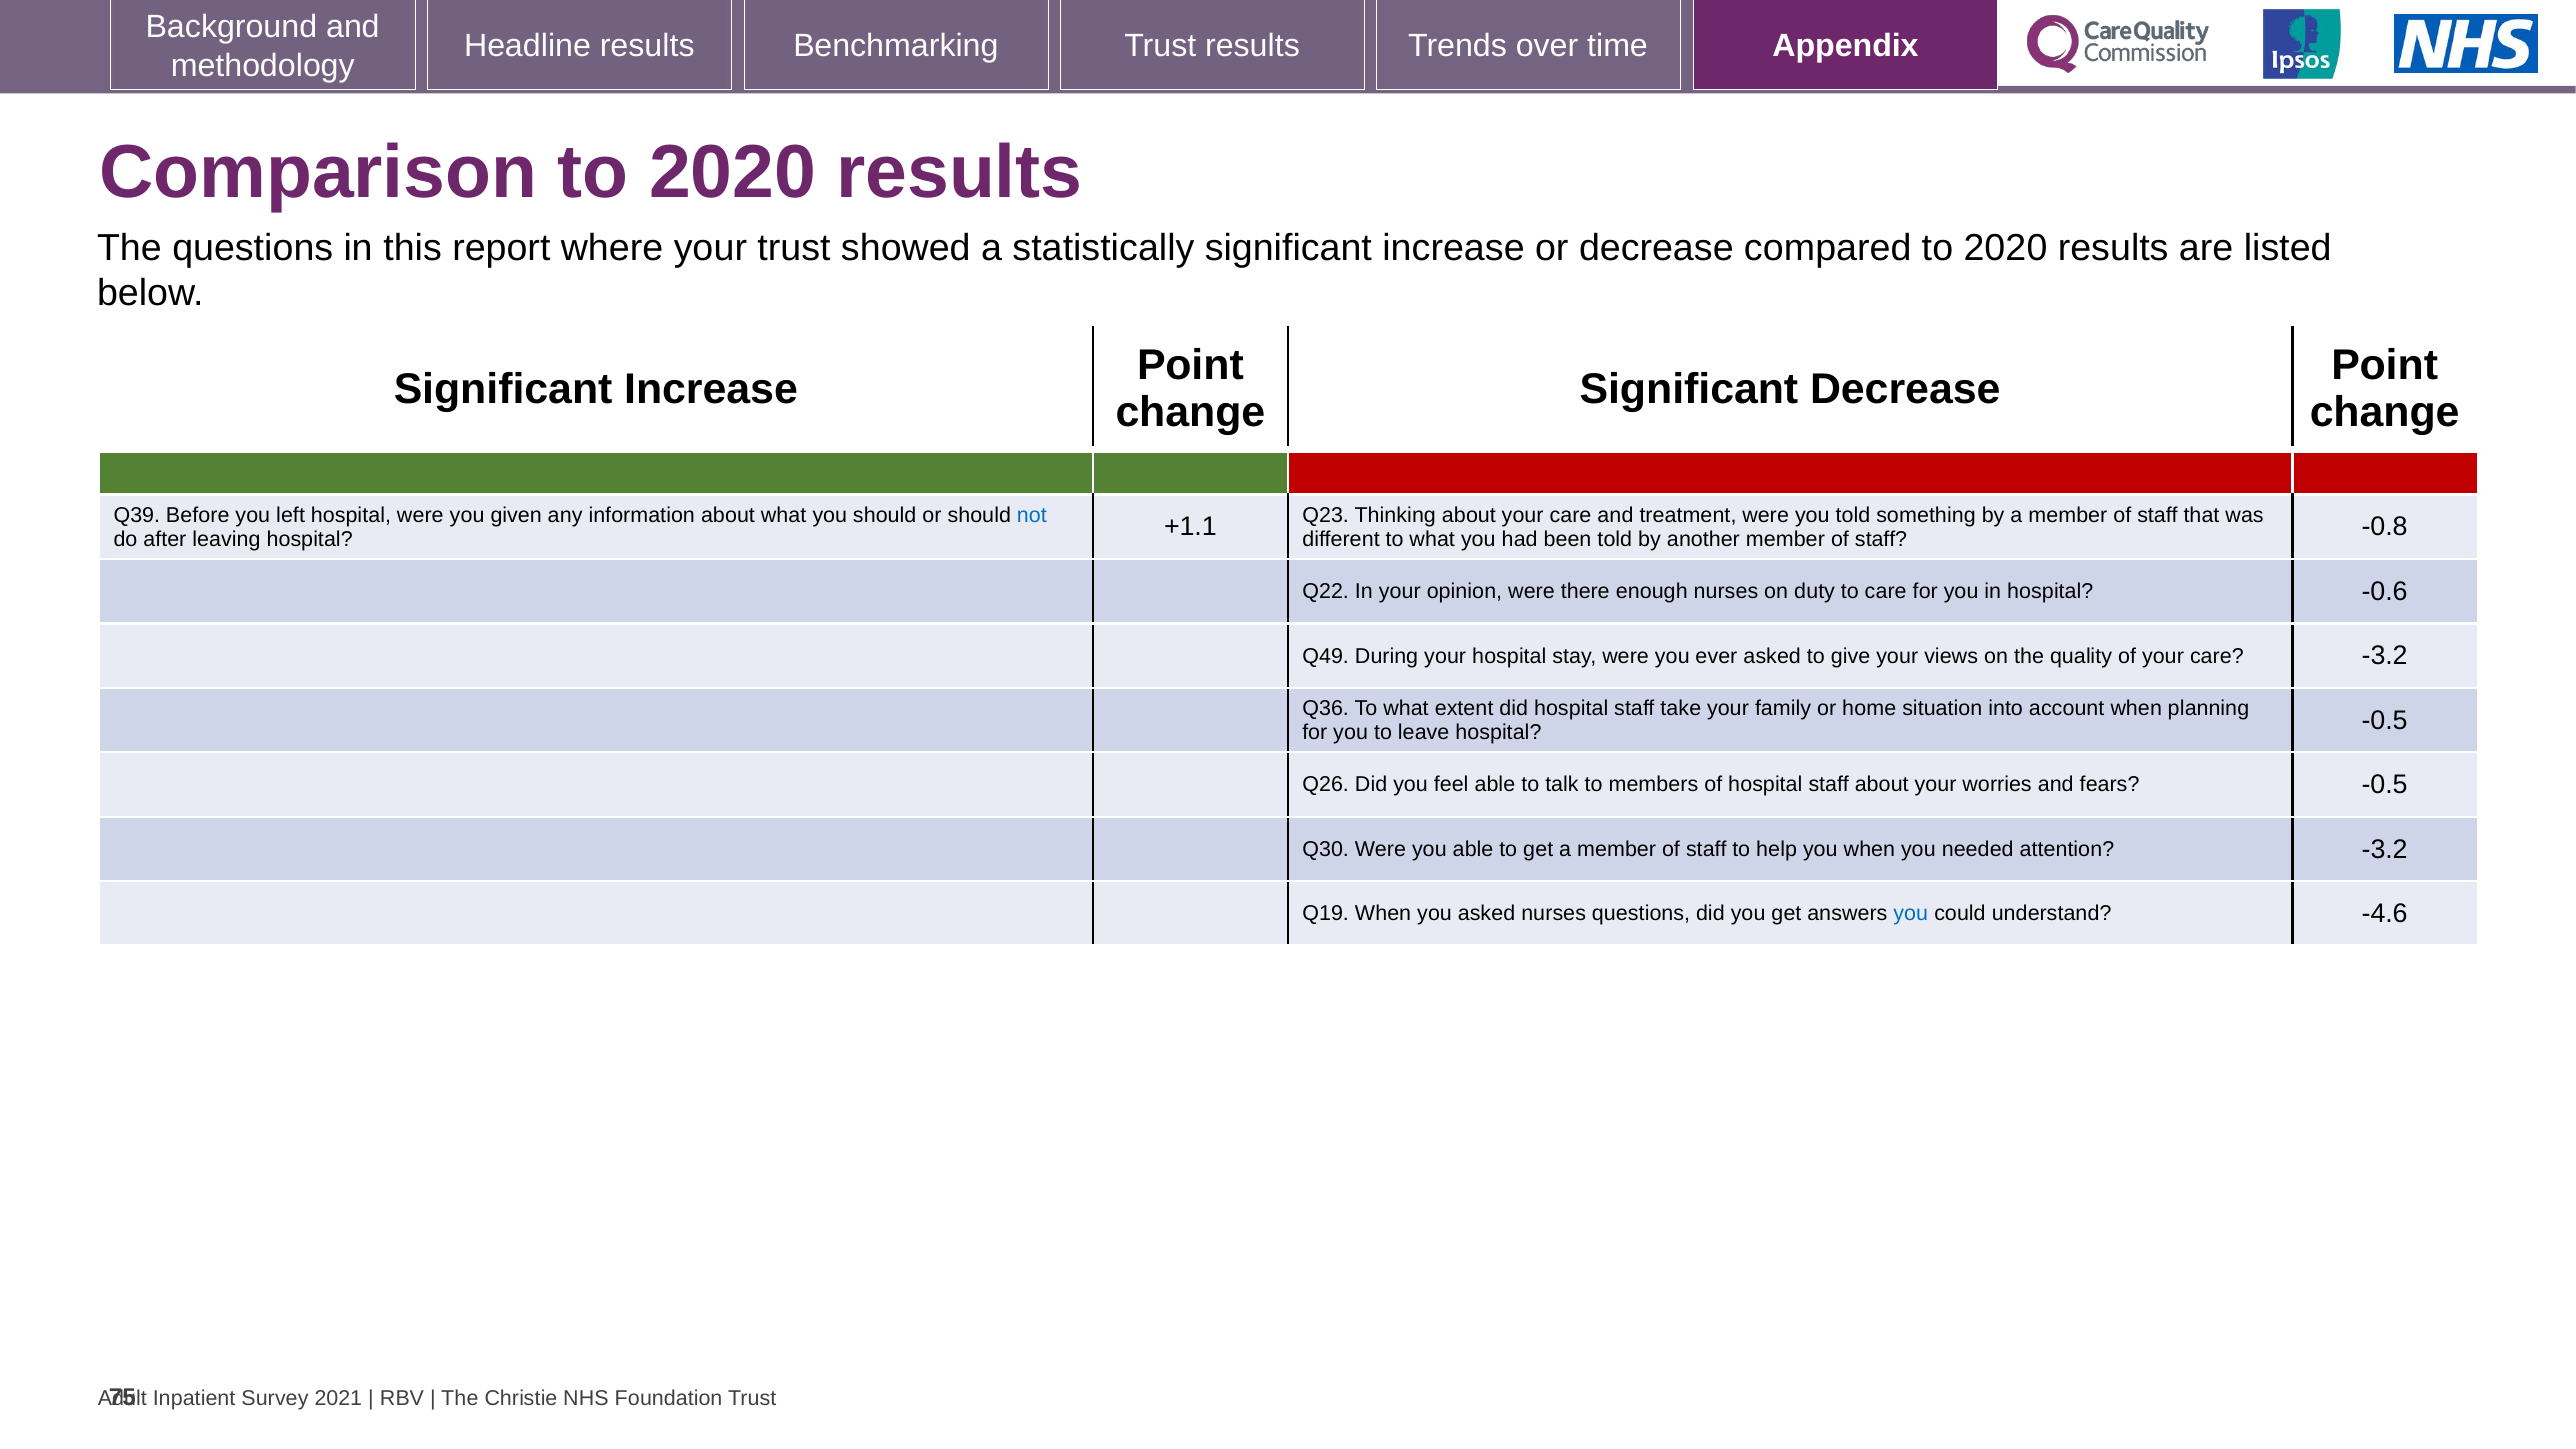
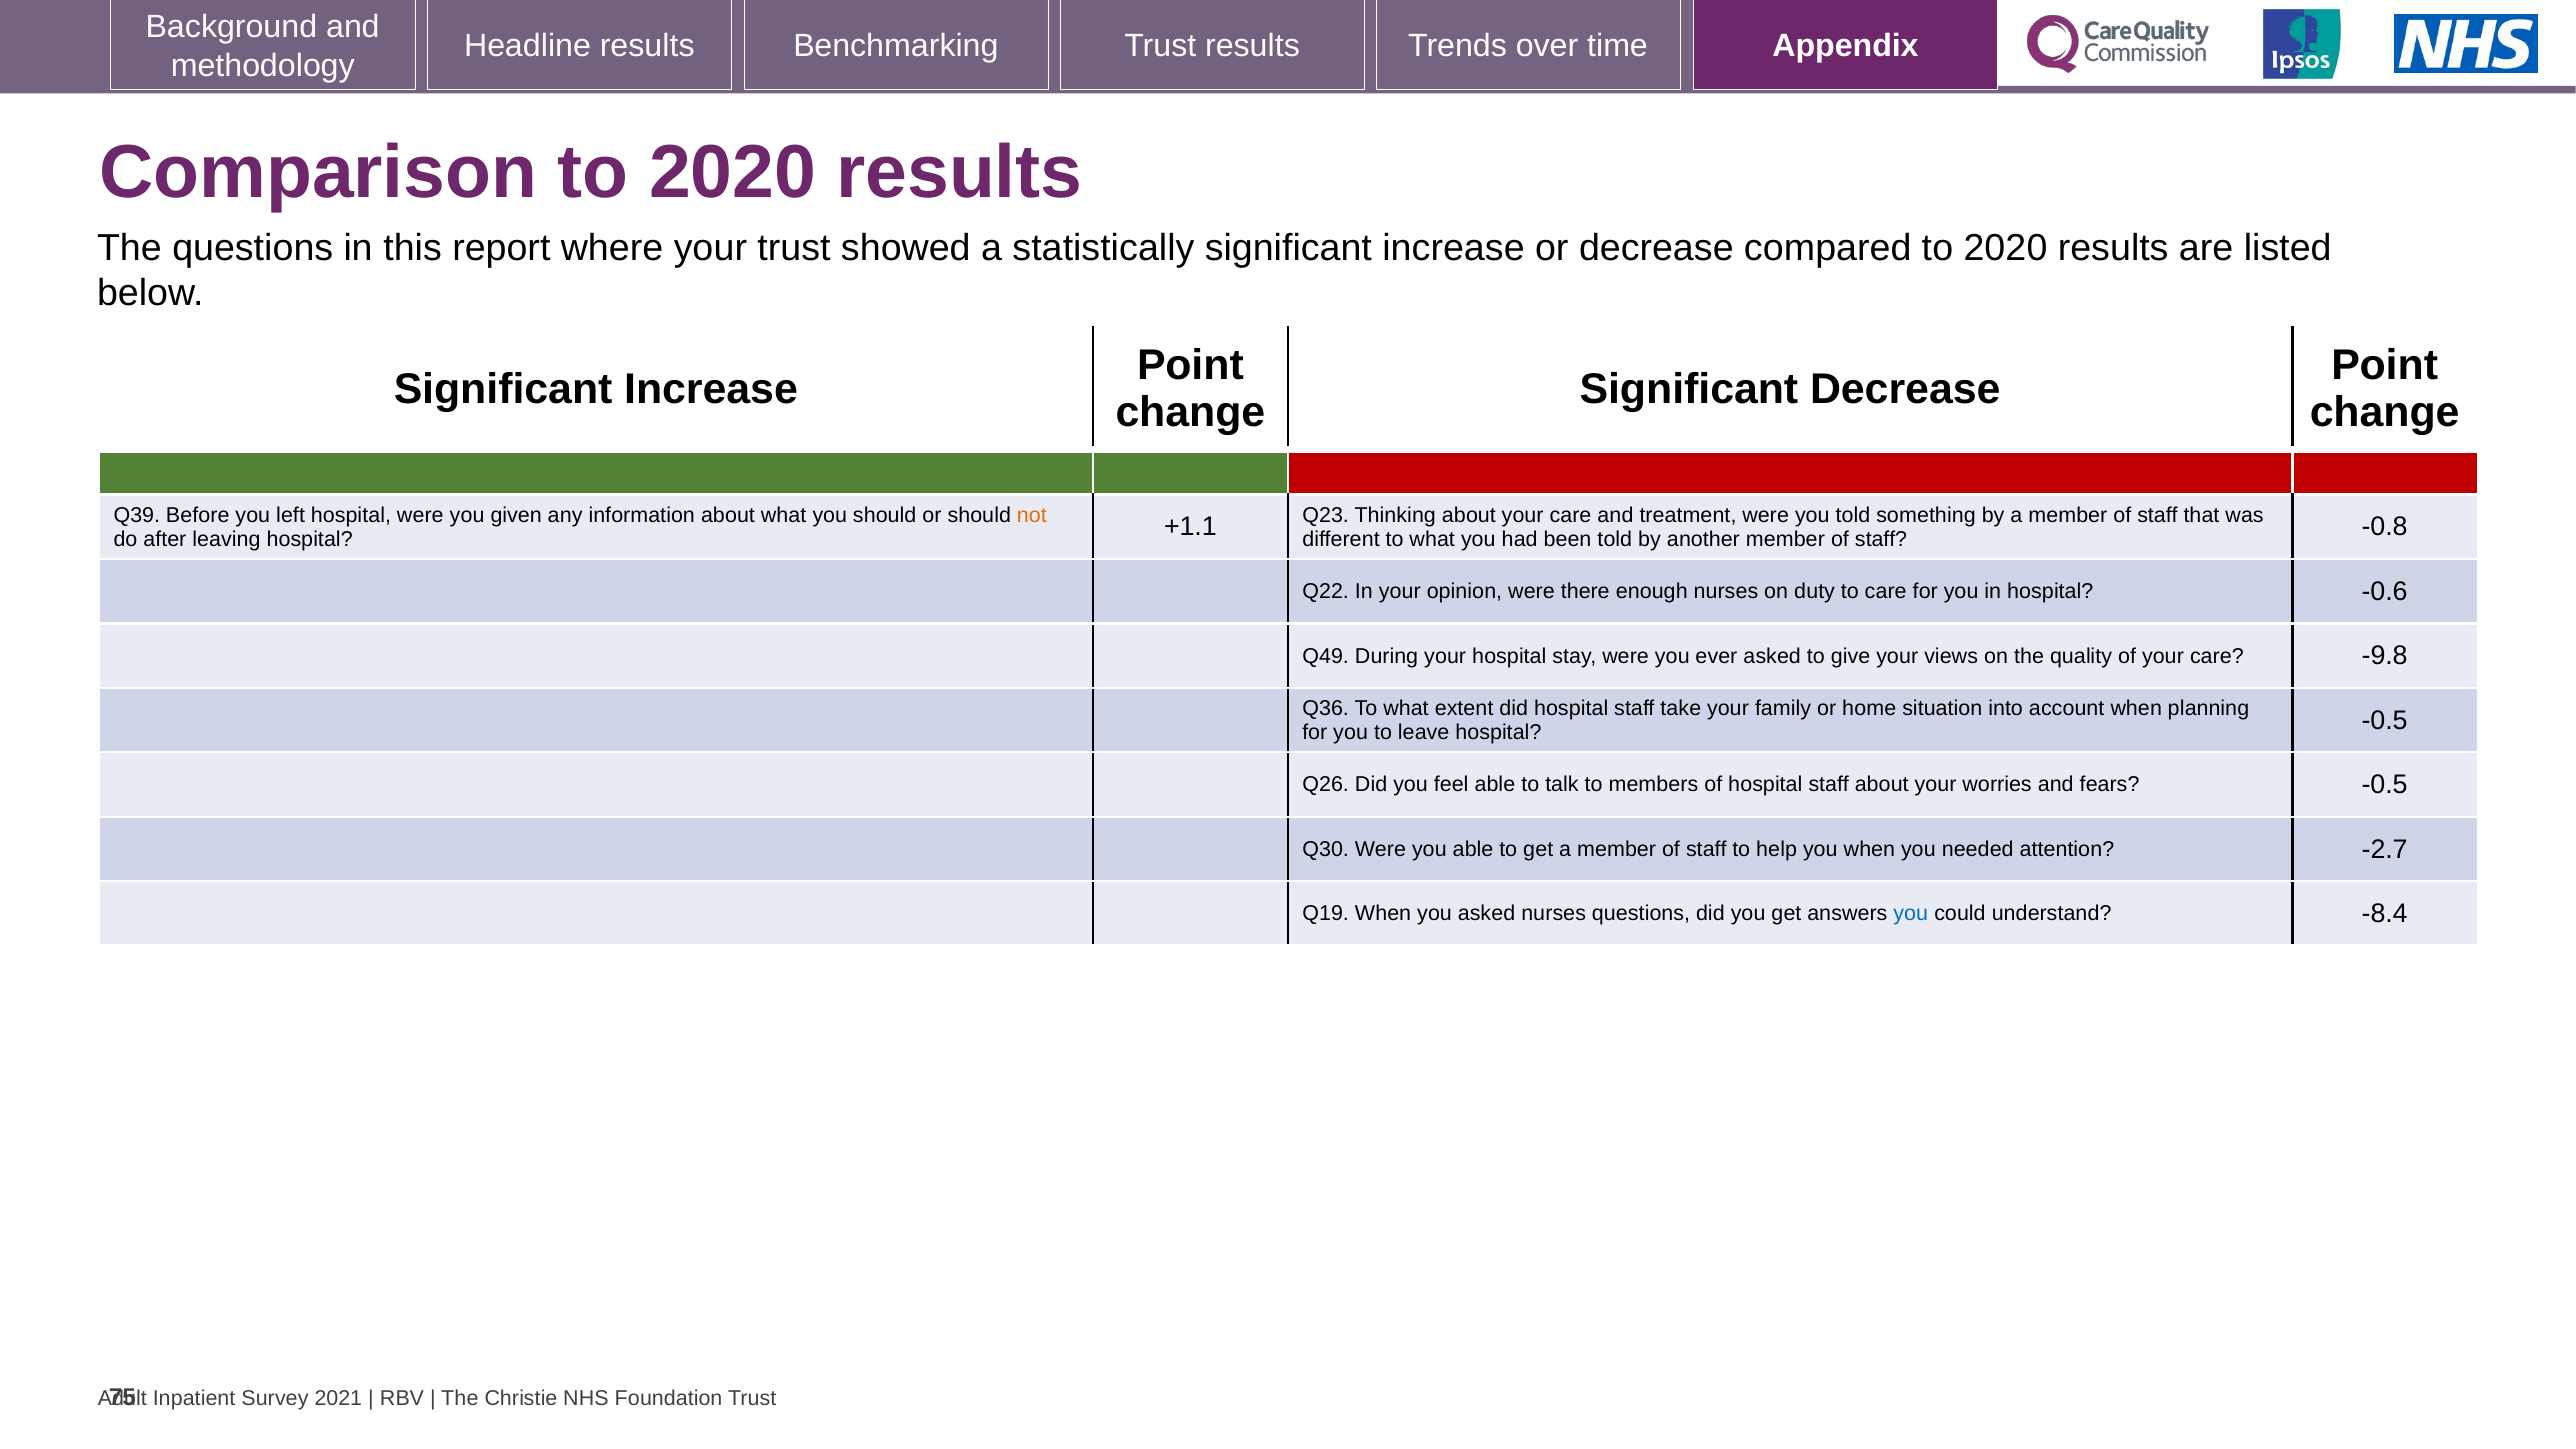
not colour: blue -> orange
care -3.2: -3.2 -> -9.8
attention -3.2: -3.2 -> -2.7
-4.6: -4.6 -> -8.4
